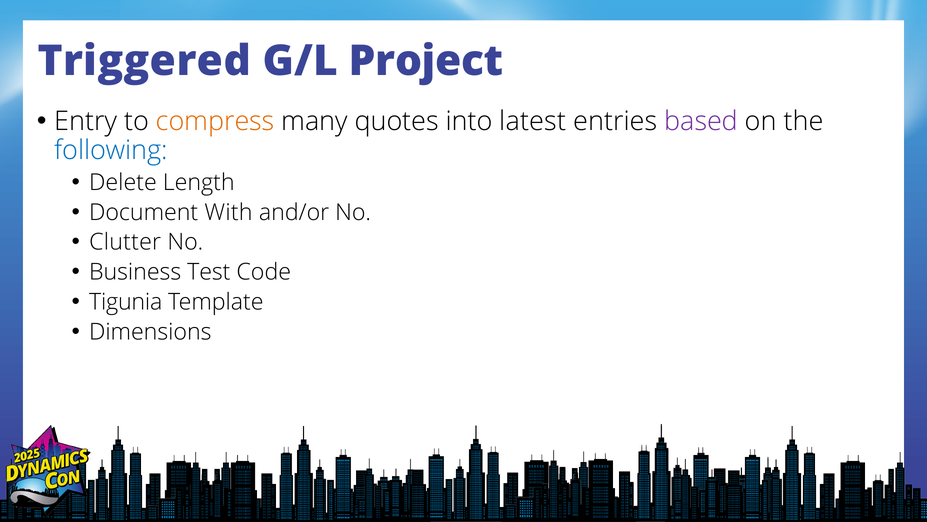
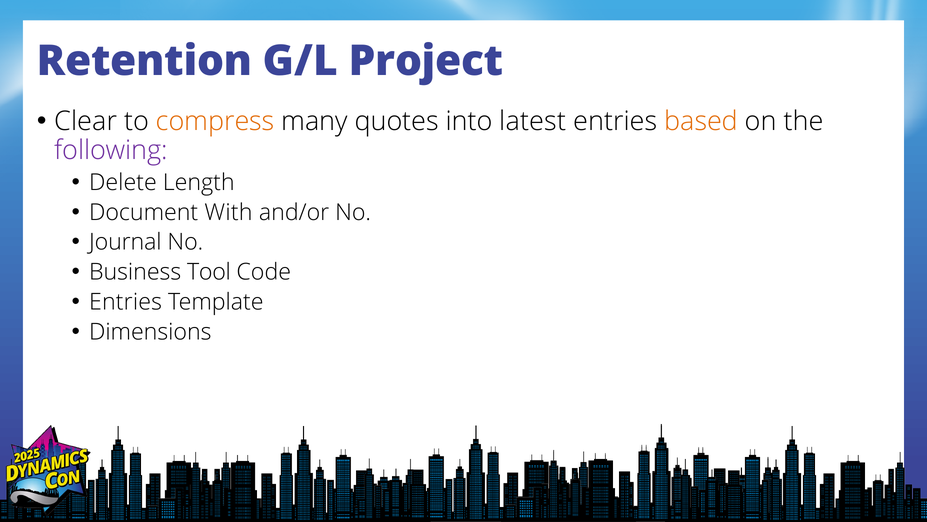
Triggered: Triggered -> Retention
Entry: Entry -> Clear
based colour: purple -> orange
following colour: blue -> purple
Clutter: Clutter -> Journal
Test: Test -> Tool
Tigunia at (126, 302): Tigunia -> Entries
